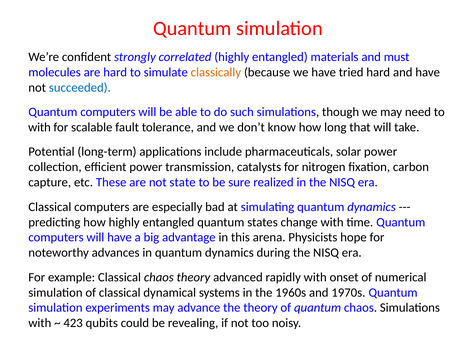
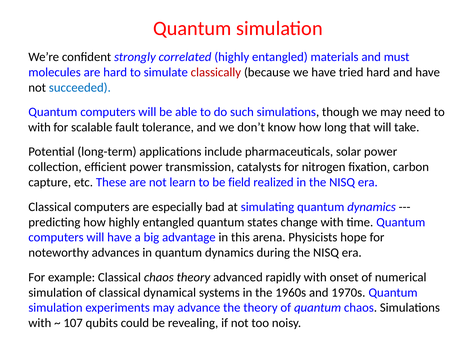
classically colour: orange -> red
state: state -> learn
sure: sure -> field
423: 423 -> 107
